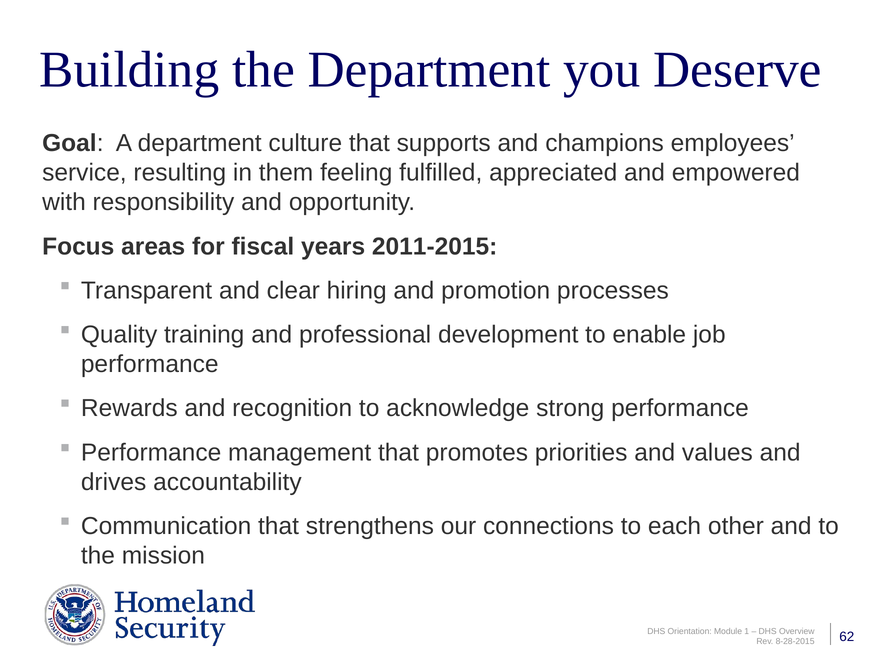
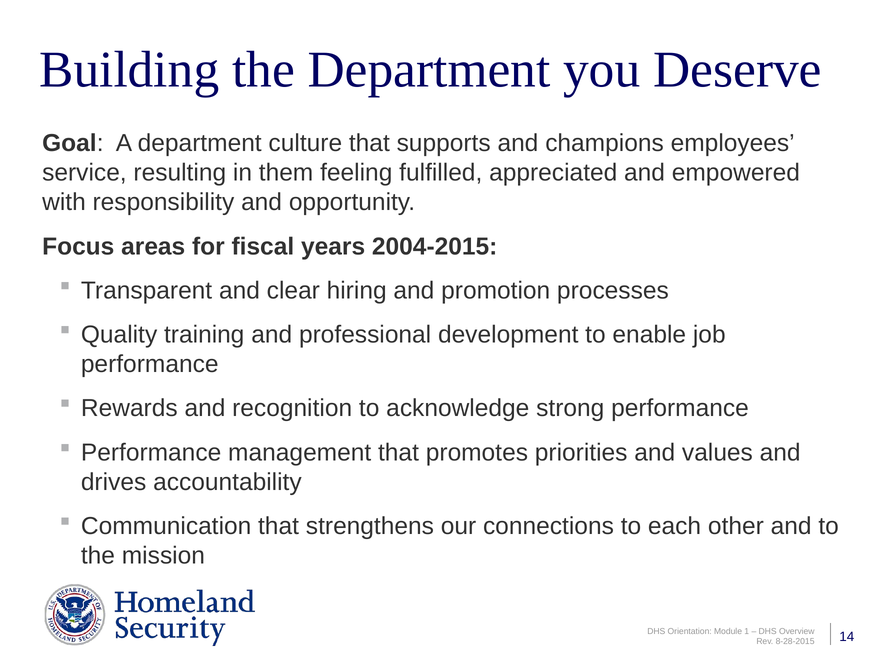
2011-2015: 2011-2015 -> 2004-2015
62: 62 -> 14
